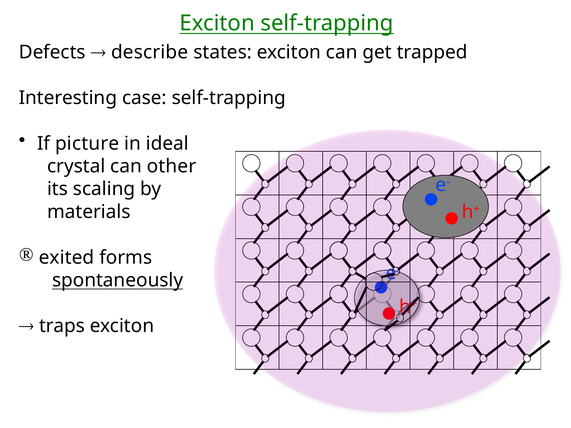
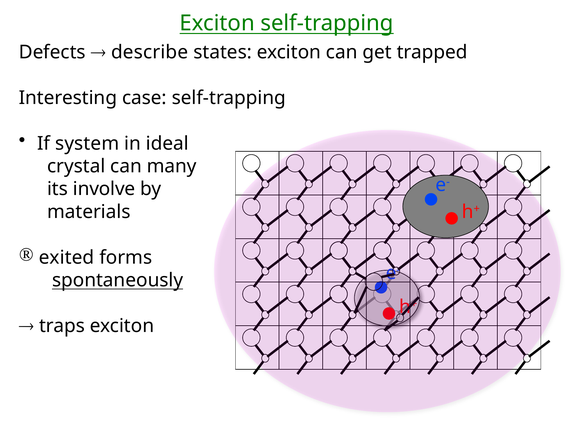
picture: picture -> system
other: other -> many
scaling: scaling -> involve
